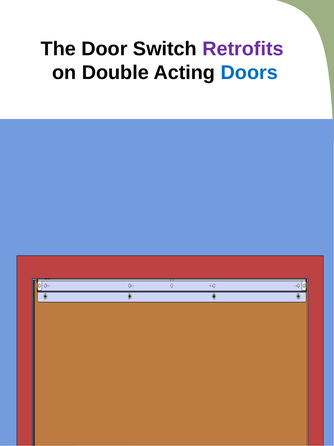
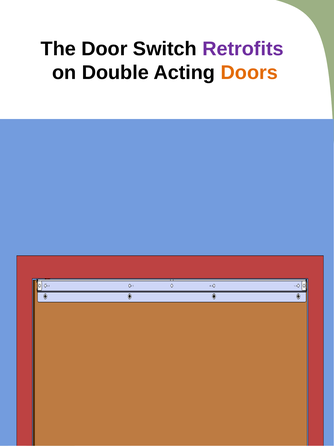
Doors colour: blue -> orange
